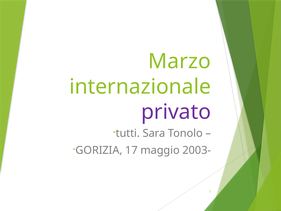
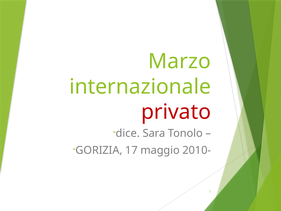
privato colour: purple -> red
tutti: tutti -> dice
2003-: 2003- -> 2010-
